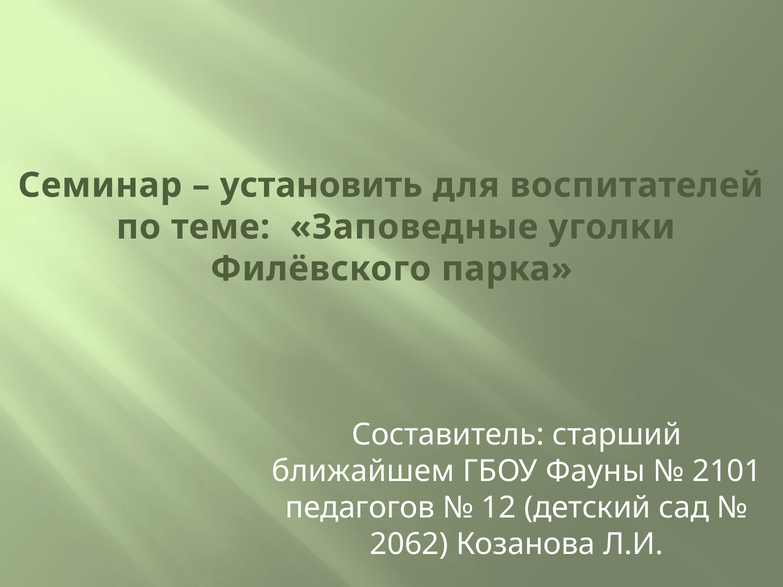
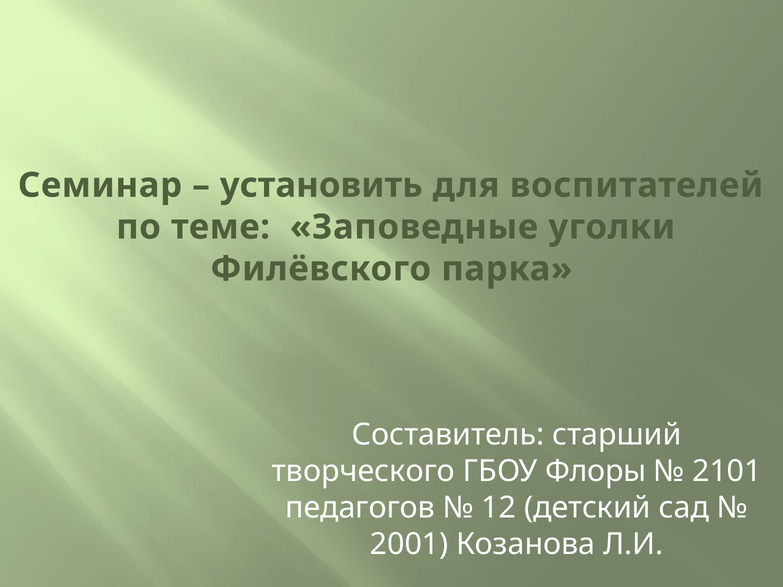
ближайшем: ближайшем -> творческого
Фауны: Фауны -> Флоры
2062: 2062 -> 2001
